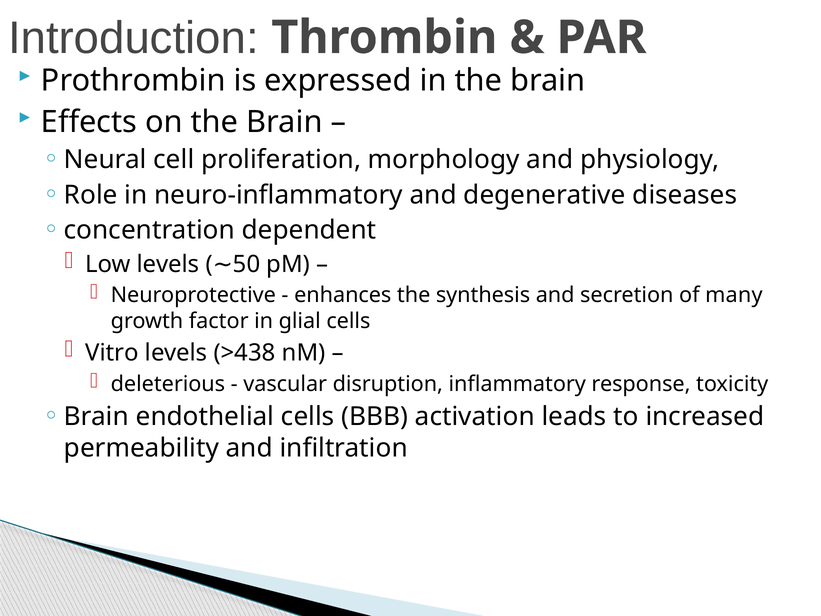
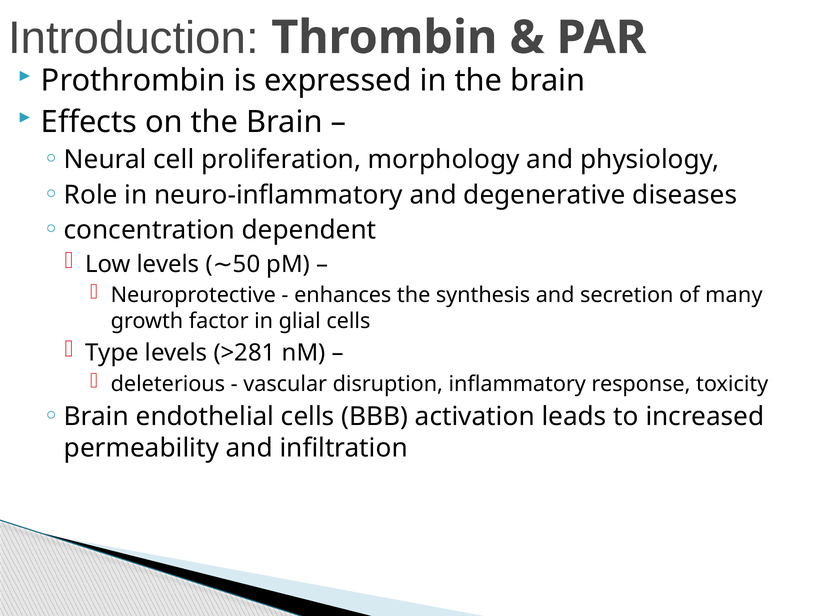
Vitro: Vitro -> Type
>438: >438 -> >281
